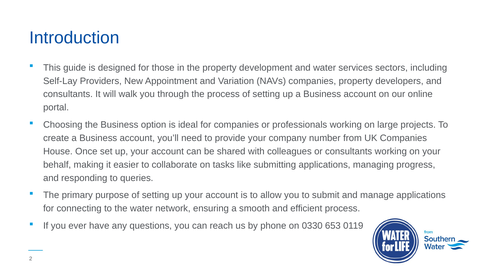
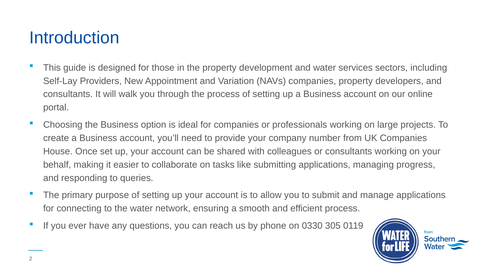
653: 653 -> 305
